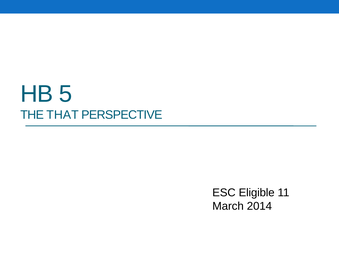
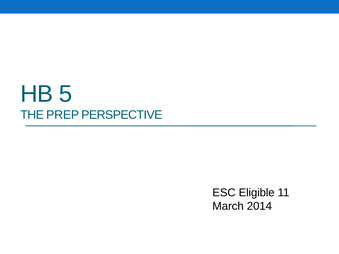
THAT: THAT -> PREP
